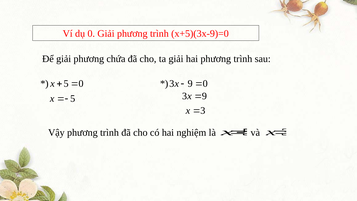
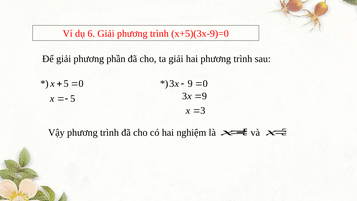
dụ 0: 0 -> 6
chứa: chứa -> phần
